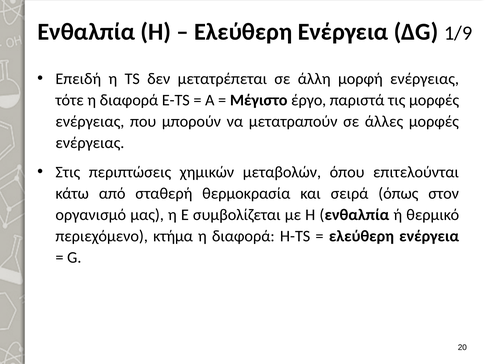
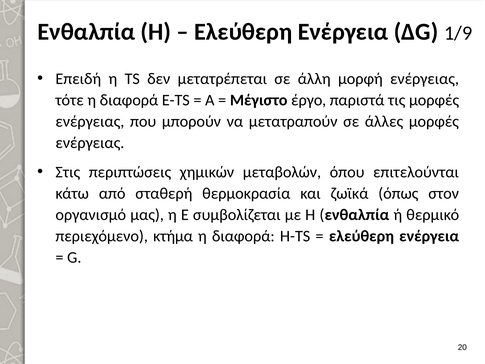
σειρά: σειρά -> ζωϊκά
